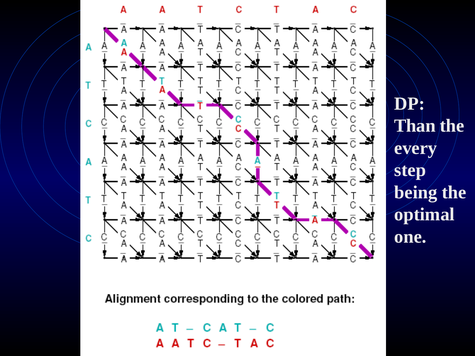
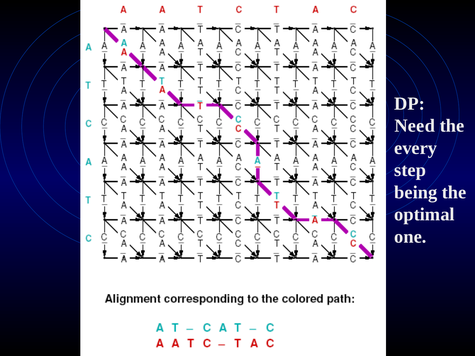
Than: Than -> Need
